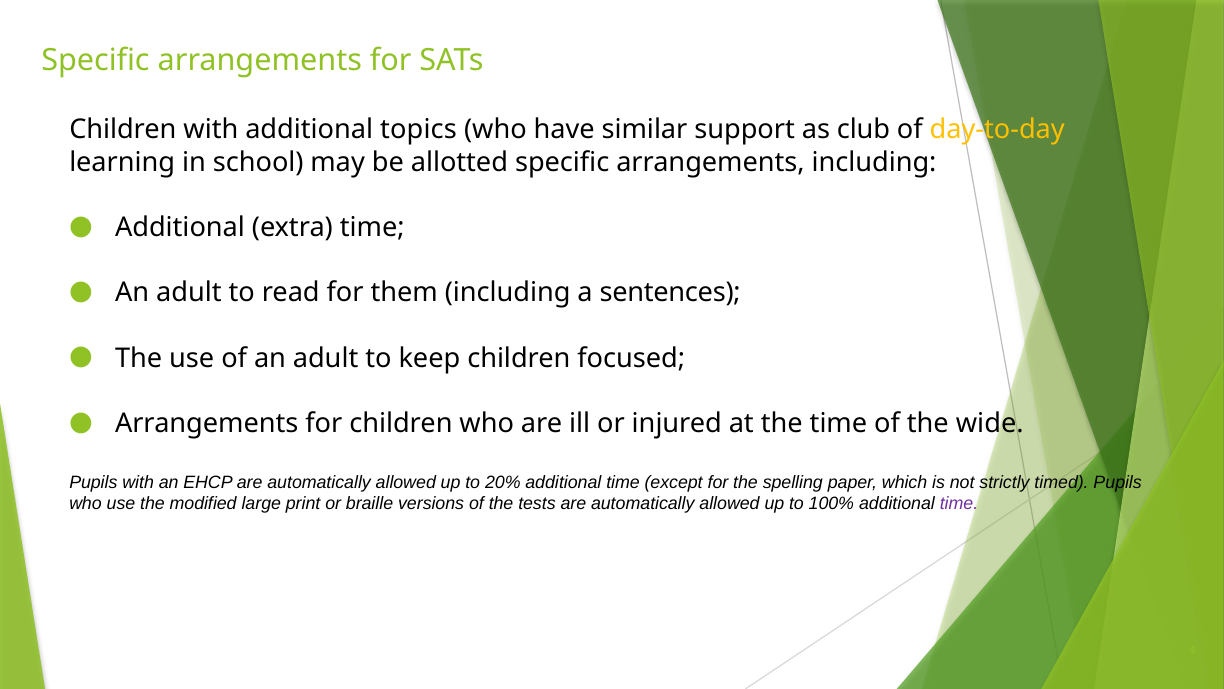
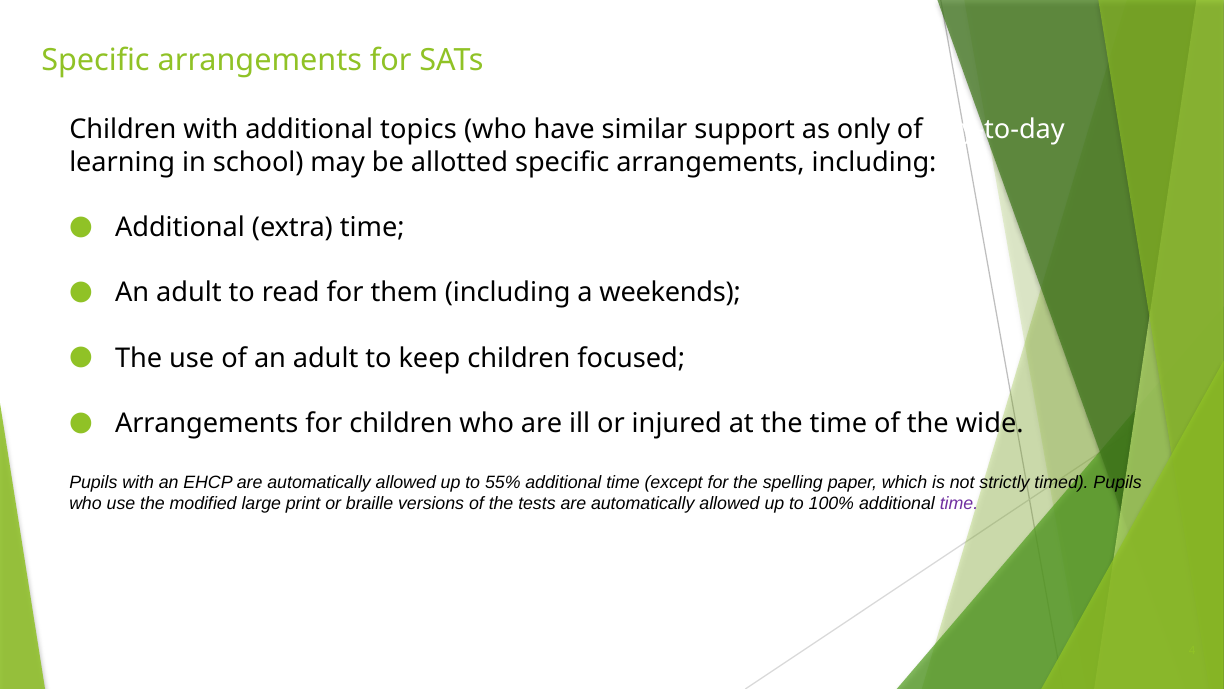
club: club -> only
day-to-day colour: yellow -> white
sentences: sentences -> weekends
20%: 20% -> 55%
